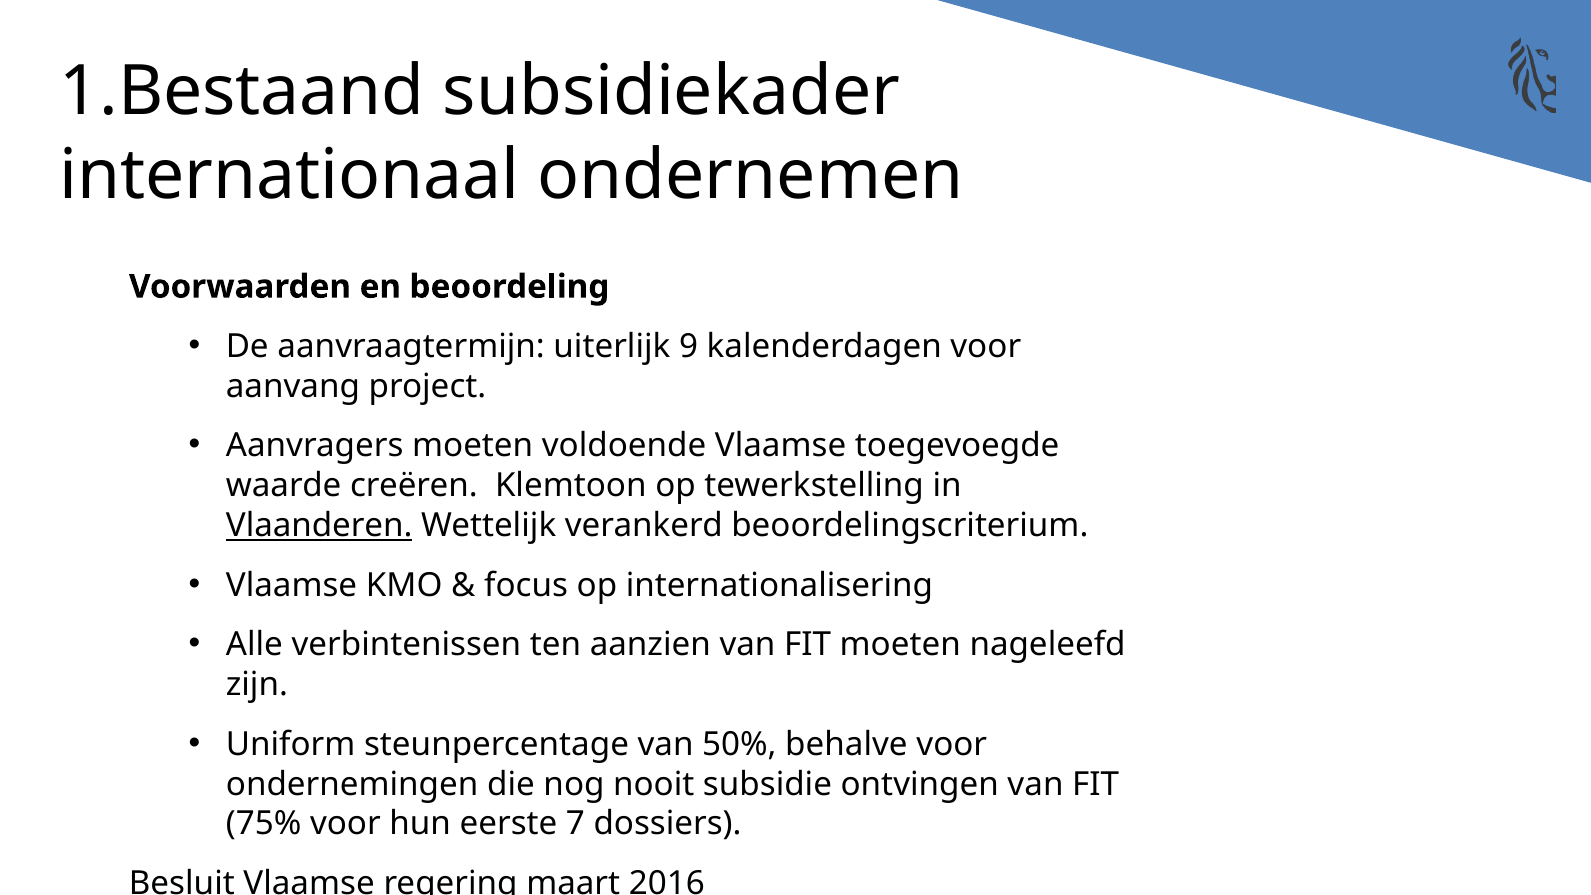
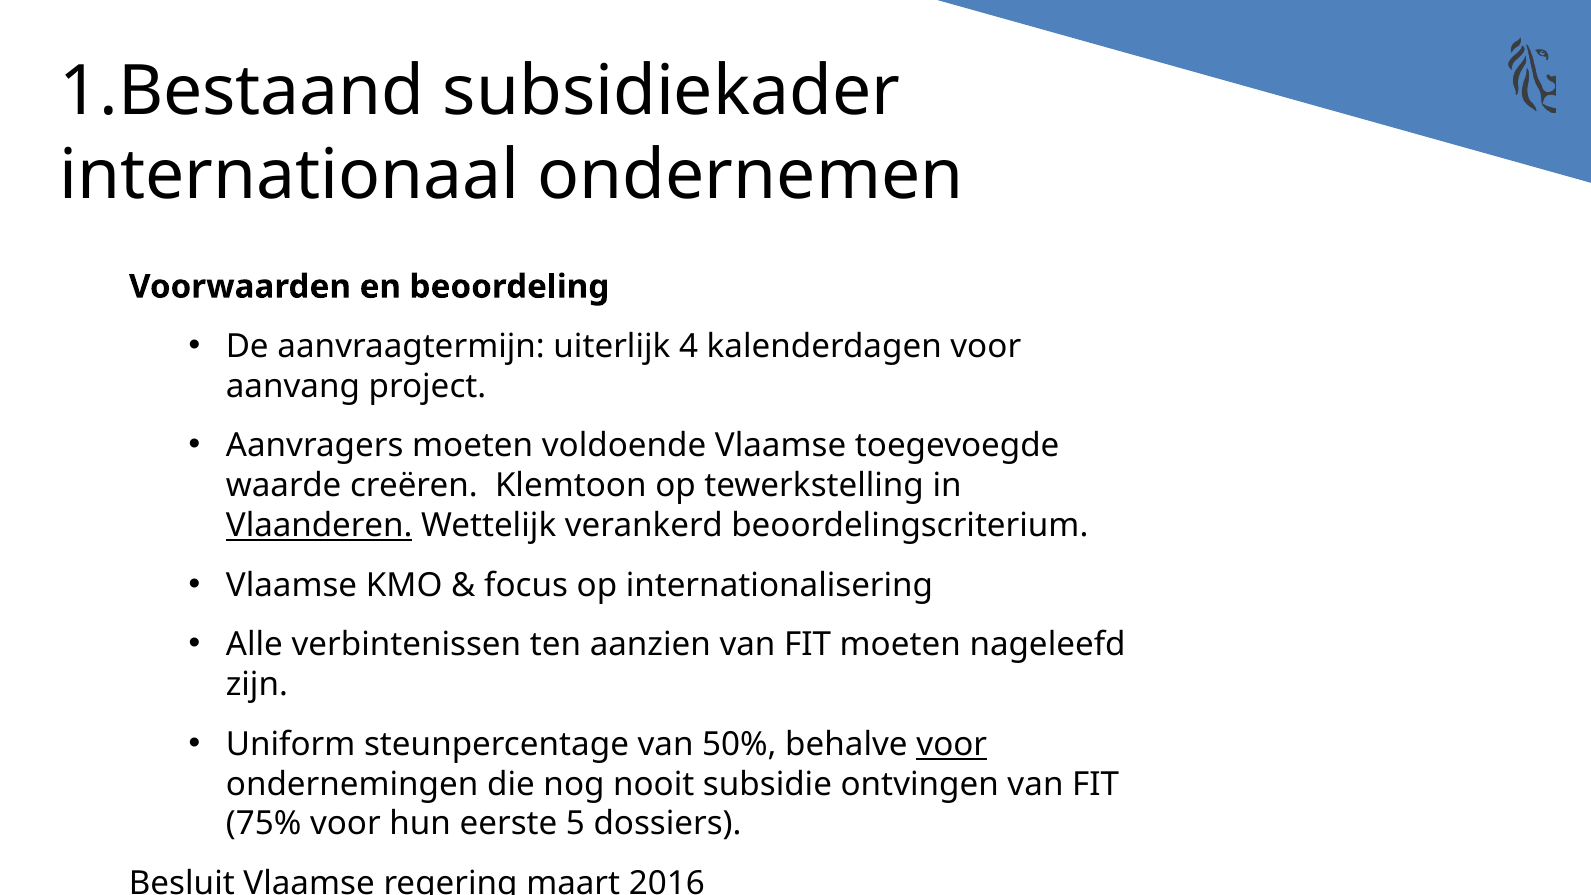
9: 9 -> 4
voor at (952, 744) underline: none -> present
7: 7 -> 5
